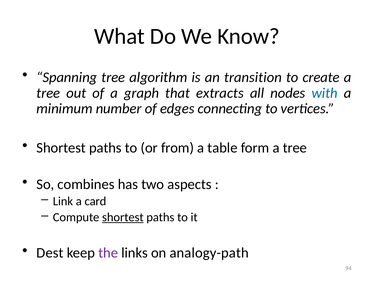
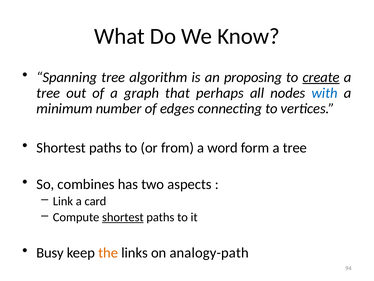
transition: transition -> proposing
create underline: none -> present
extracts: extracts -> perhaps
table: table -> word
Dest: Dest -> Busy
the colour: purple -> orange
